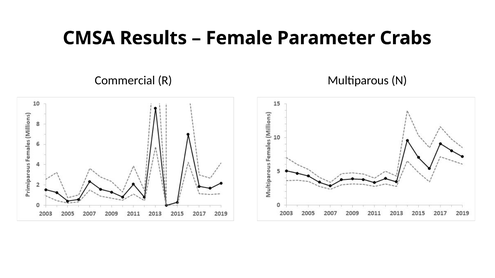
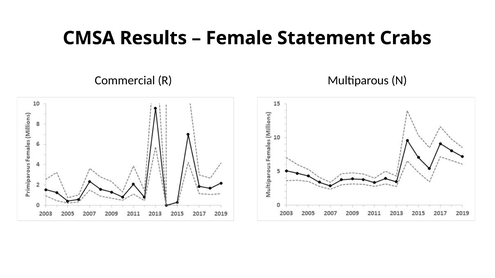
Parameter: Parameter -> Statement
